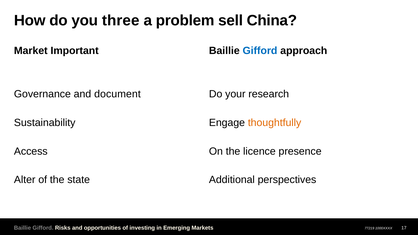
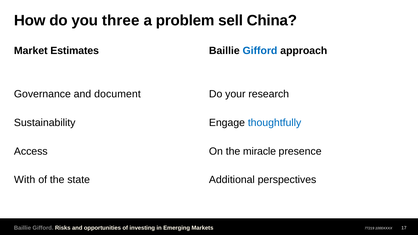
Important: Important -> Estimates
thoughtfully colour: orange -> blue
licence: licence -> miracle
Alter: Alter -> With
